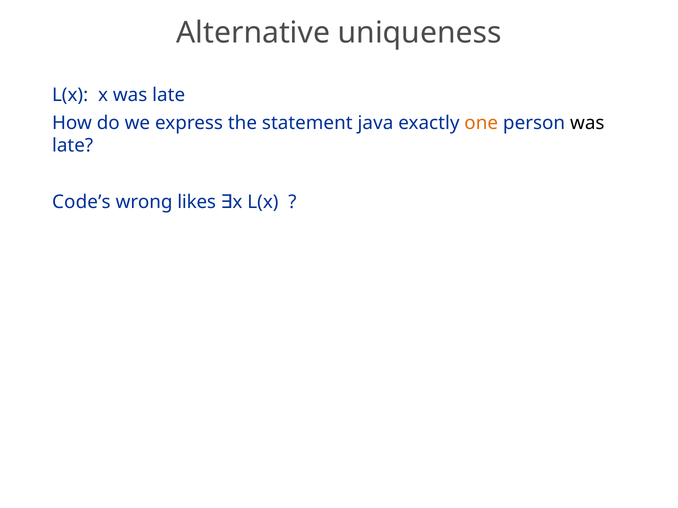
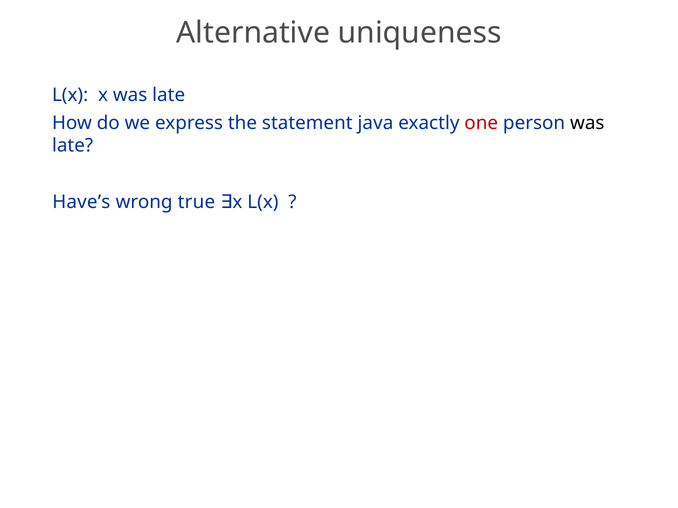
one colour: orange -> red
Code’s: Code’s -> Have’s
likes: likes -> true
